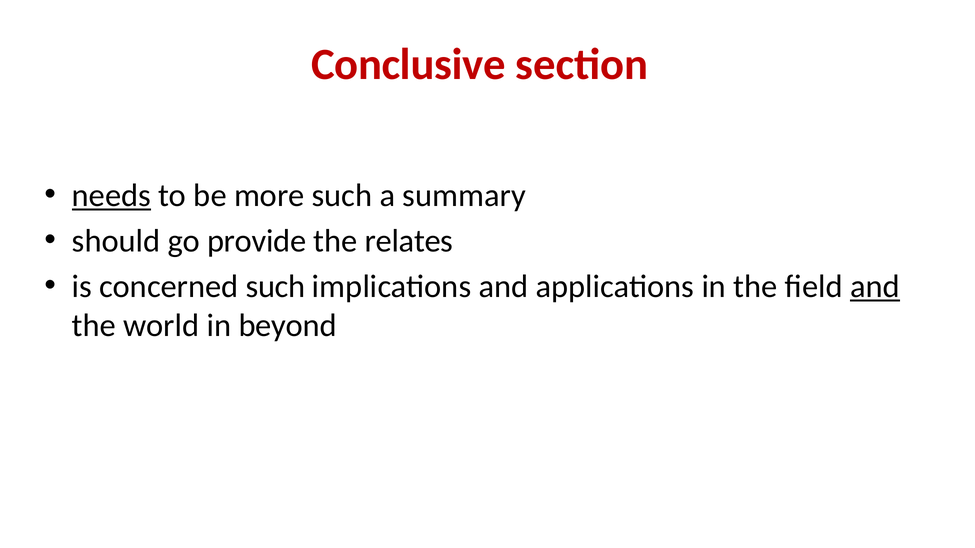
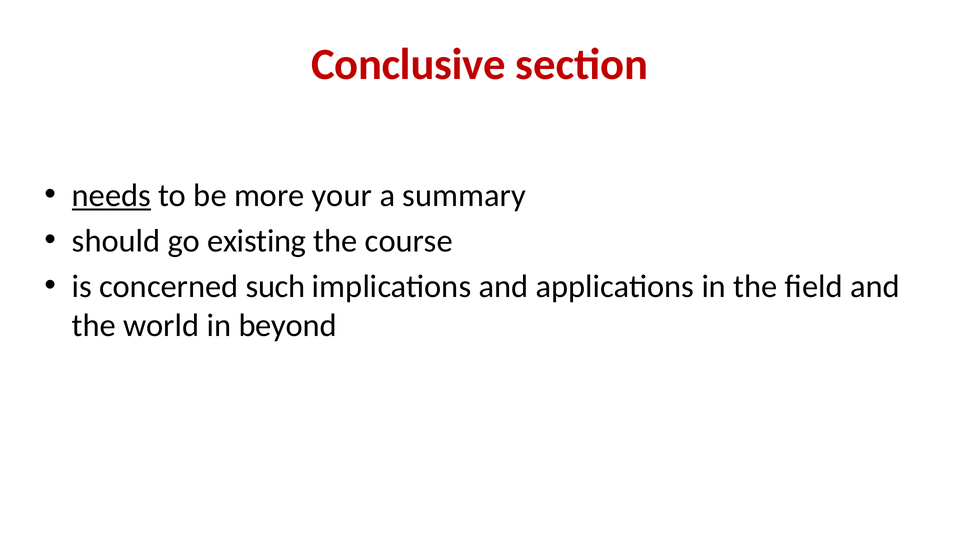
more such: such -> your
provide: provide -> existing
relates: relates -> course
and at (875, 287) underline: present -> none
